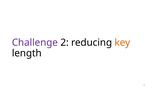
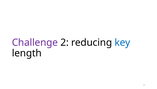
key colour: orange -> blue
